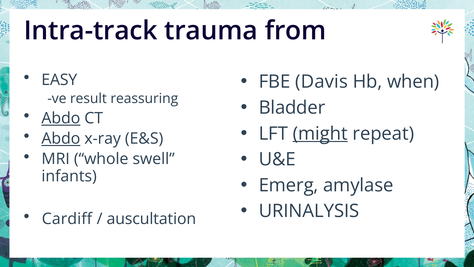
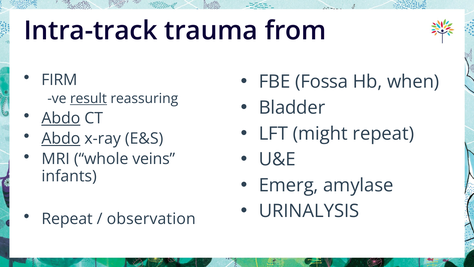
EASY: EASY -> FIRM
Davis: Davis -> Fossa
result underline: none -> present
might underline: present -> none
swell: swell -> veins
Cardiff at (67, 219): Cardiff -> Repeat
auscultation: auscultation -> observation
